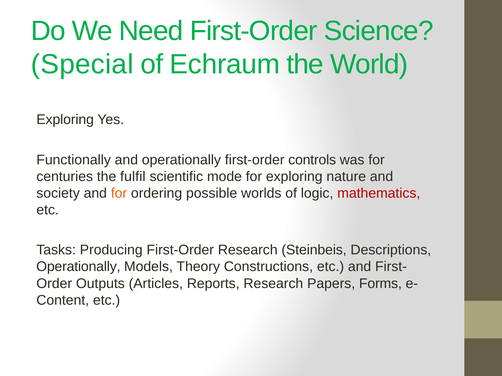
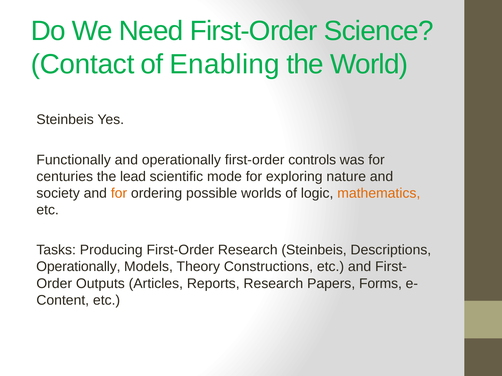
Special: Special -> Contact
Echraum: Echraum -> Enabling
Exploring at (65, 120): Exploring -> Steinbeis
fulfil: fulfil -> lead
mathematics colour: red -> orange
